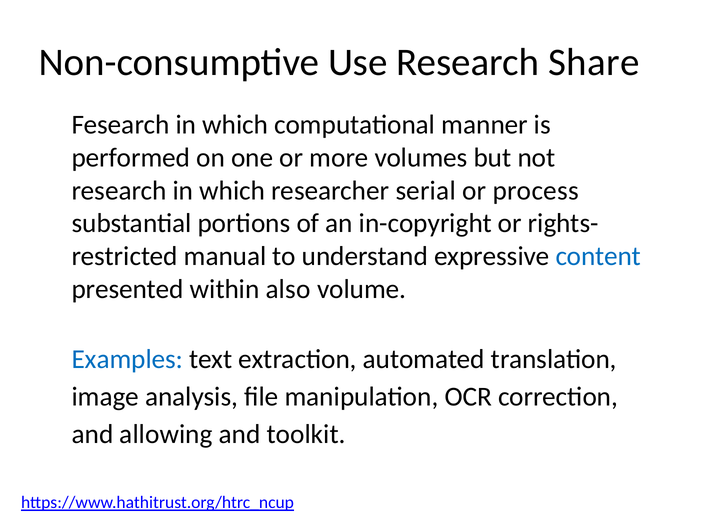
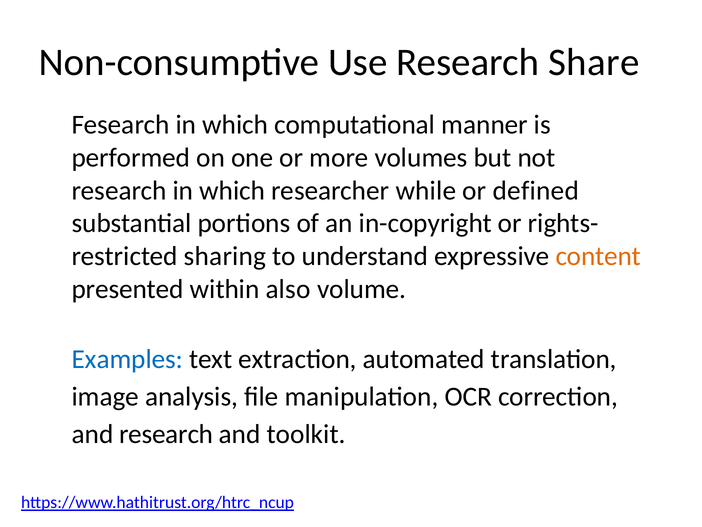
serial: serial -> while
process: process -> defined
manual: manual -> sharing
content colour: blue -> orange
and allowing: allowing -> research
